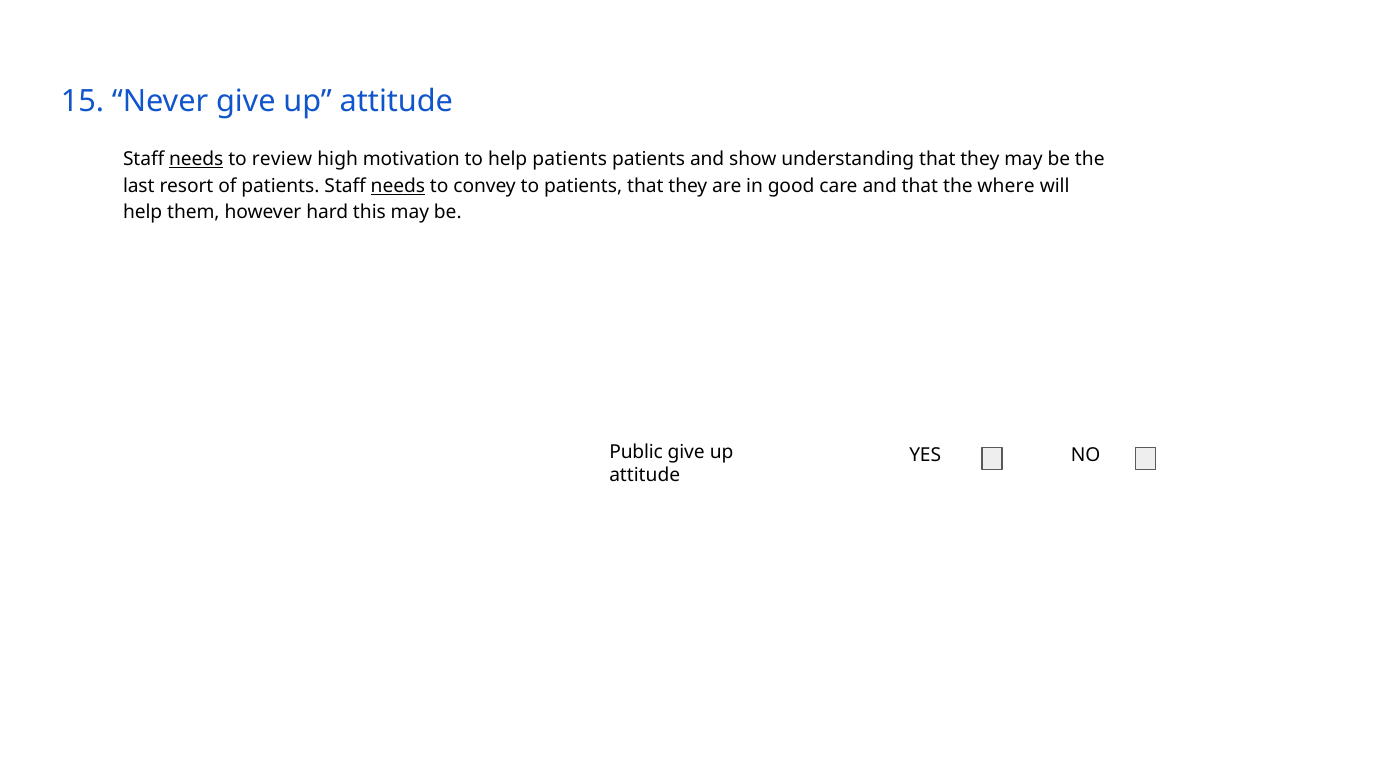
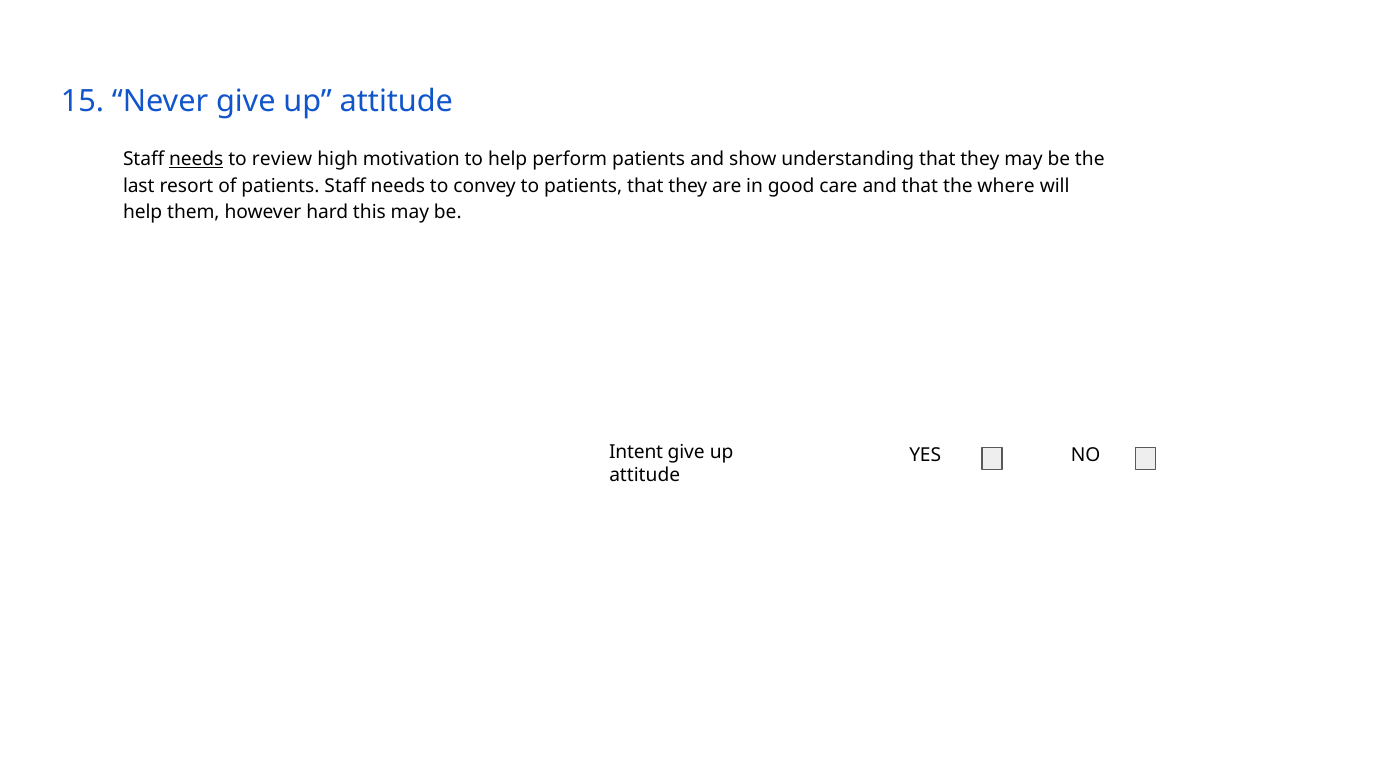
help patients: patients -> perform
needs at (398, 186) underline: present -> none
Public: Public -> Intent
